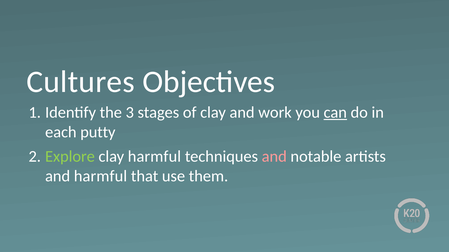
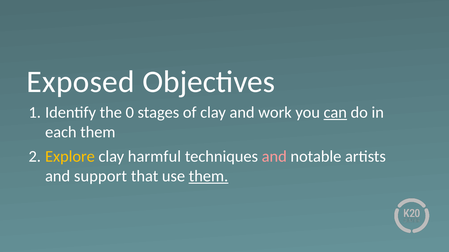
Cultures: Cultures -> Exposed
3: 3 -> 0
each putty: putty -> them
Explore colour: light green -> yellow
and harmful: harmful -> support
them at (209, 176) underline: none -> present
